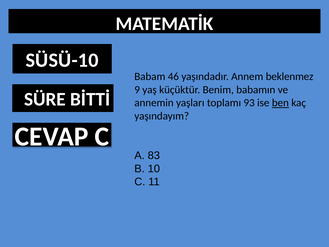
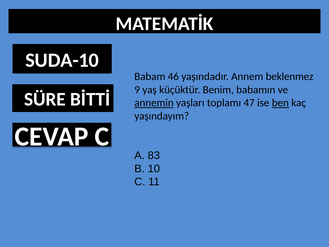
SÜSÜ-10: SÜSÜ-10 -> SUDA-10
annemin underline: none -> present
93: 93 -> 47
